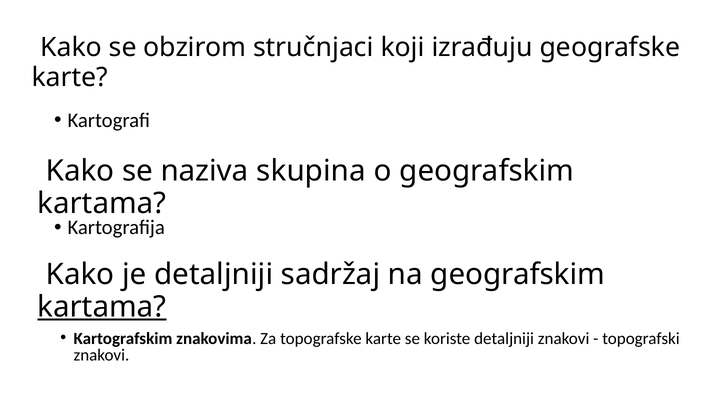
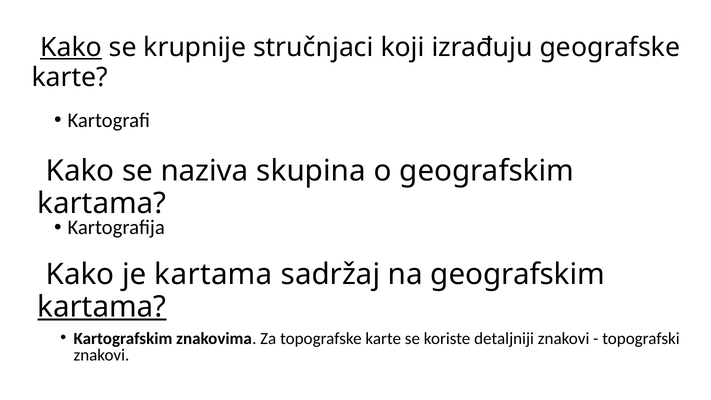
Kako at (71, 47) underline: none -> present
obzirom: obzirom -> krupnije
je detaljniji: detaljniji -> kartama
